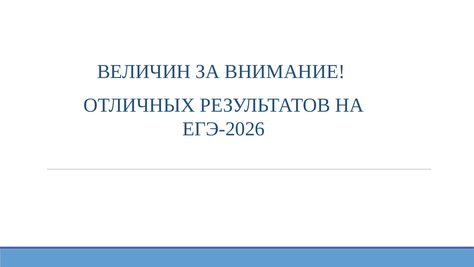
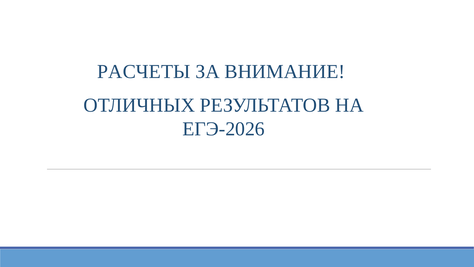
ВЕЛИЧИН: ВЕЛИЧИН -> РАСЧЕТЫ
